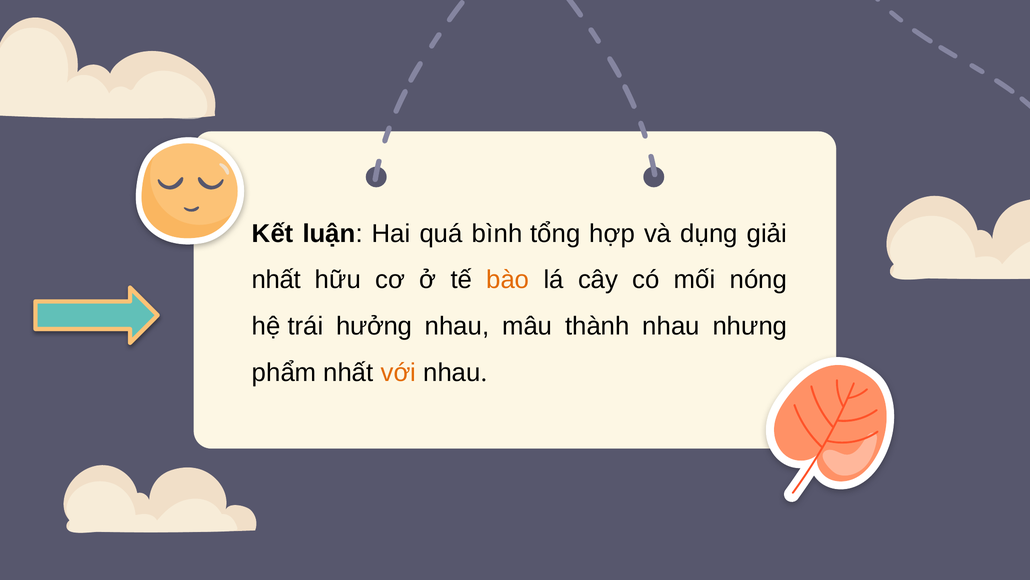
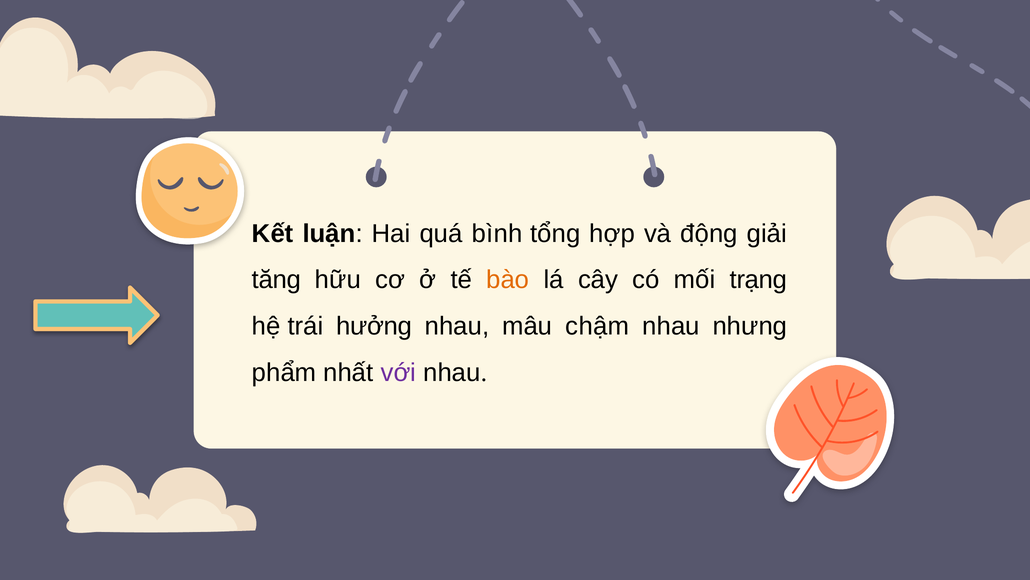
dụng: dụng -> động
nhất at (276, 280): nhất -> tăng
nóng: nóng -> trạng
thành: thành -> chậm
với colour: orange -> purple
